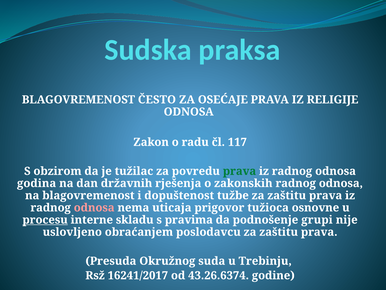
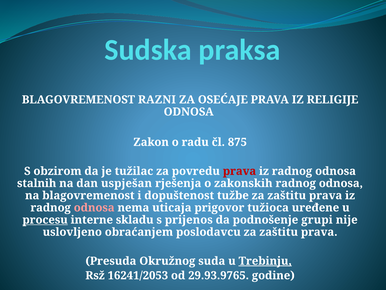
ČESTO: ČESTO -> RAZNI
117: 117 -> 875
prava at (239, 171) colour: green -> red
godina: godina -> stalnih
državnih: državnih -> uspješan
osnovne: osnovne -> uređene
pravima: pravima -> prijenos
Trebinju underline: none -> present
16241/2017: 16241/2017 -> 16241/2053
43.26.6374: 43.26.6374 -> 29.93.9765
